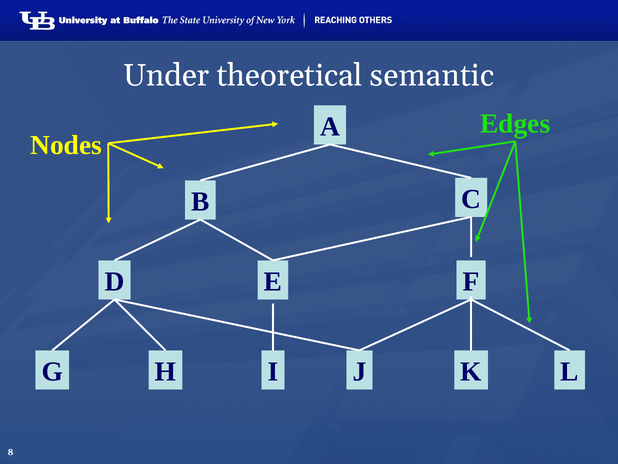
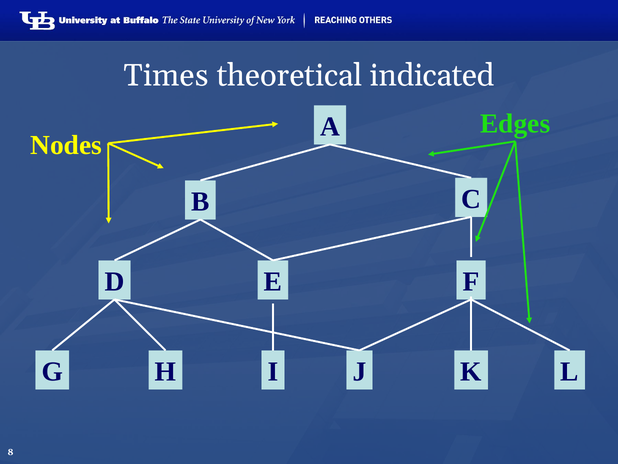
Under: Under -> Times
semantic: semantic -> indicated
